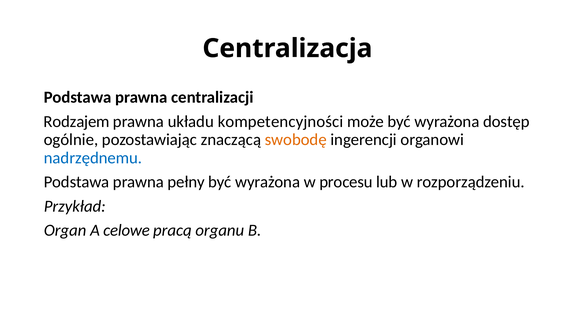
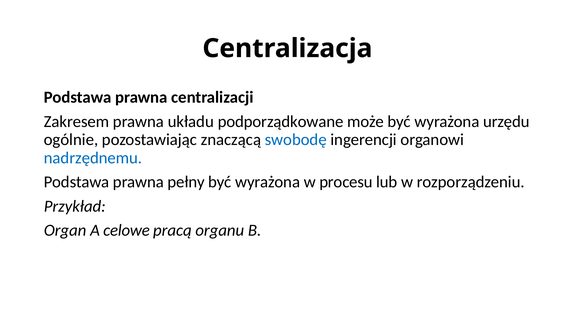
Rodzajem: Rodzajem -> Zakresem
kompetencyjności: kompetencyjności -> podporządkowane
dostęp: dostęp -> urzędu
swobodę colour: orange -> blue
